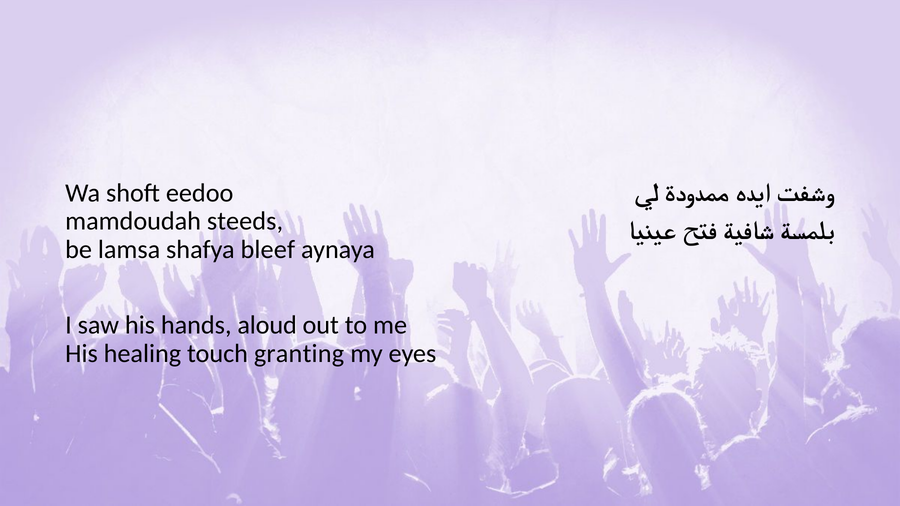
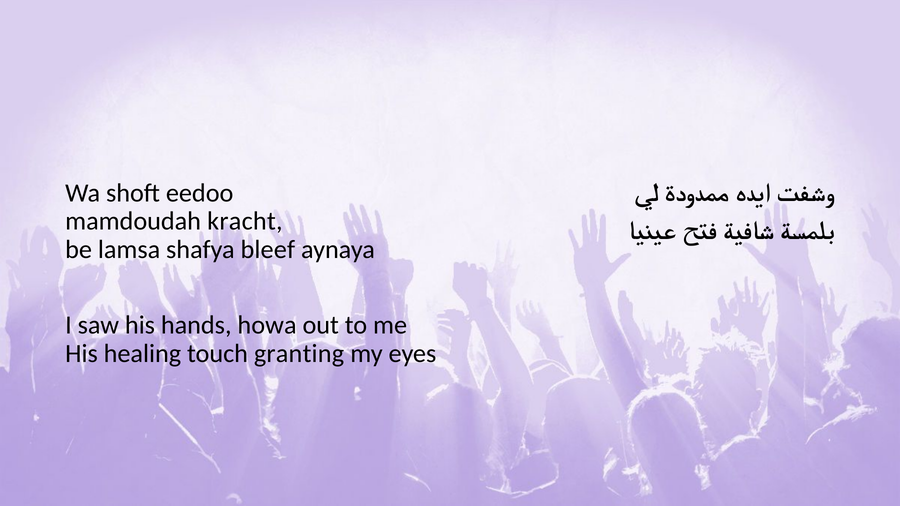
steeds: steeds -> kracht
aloud: aloud -> howa
